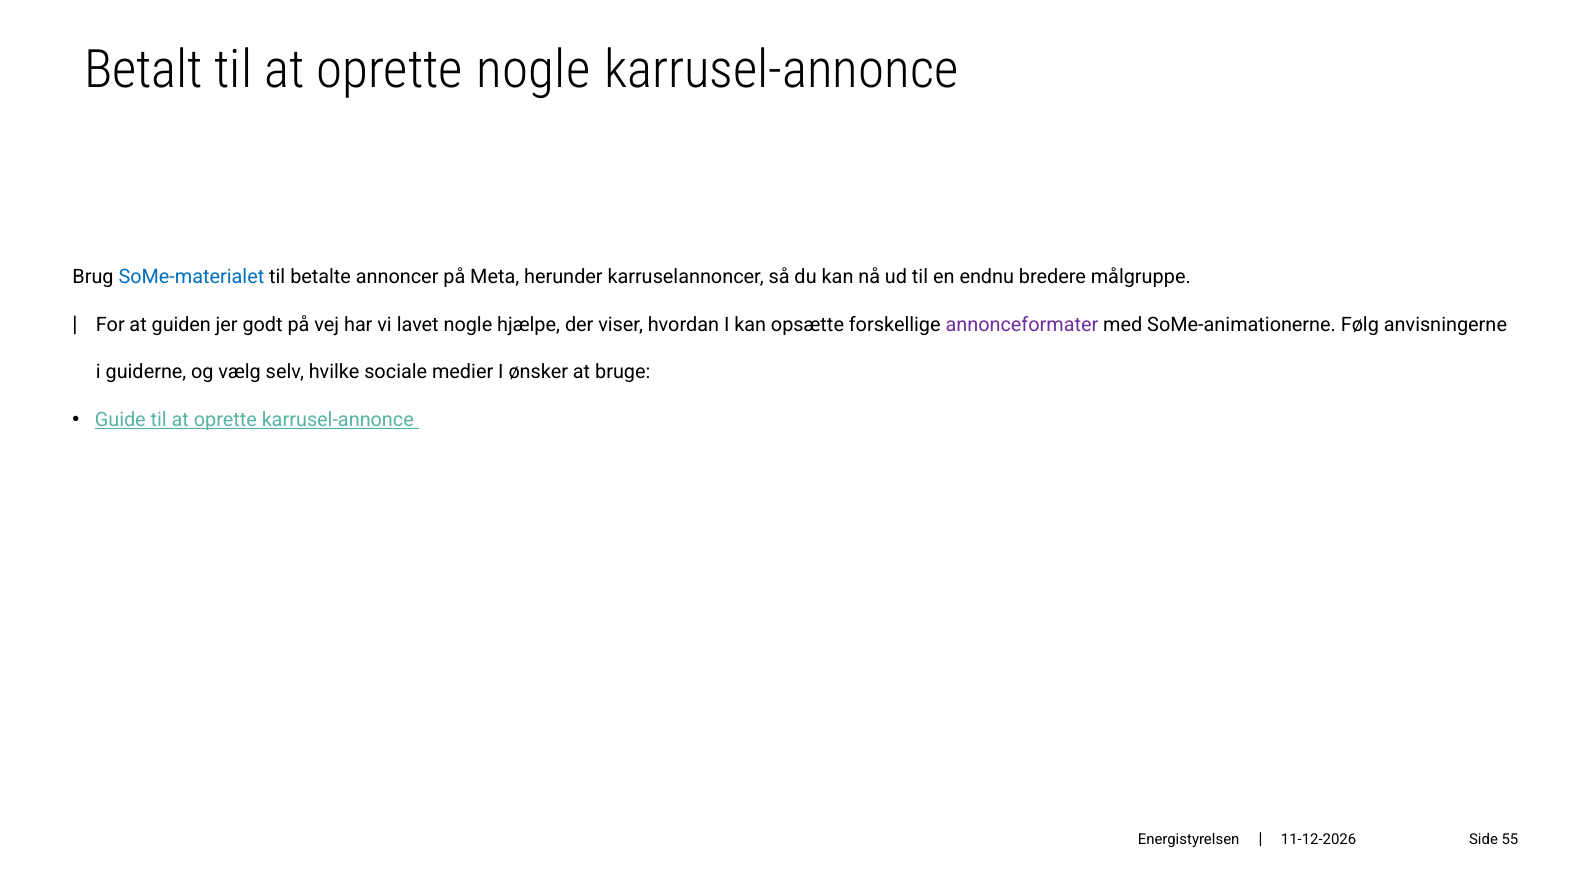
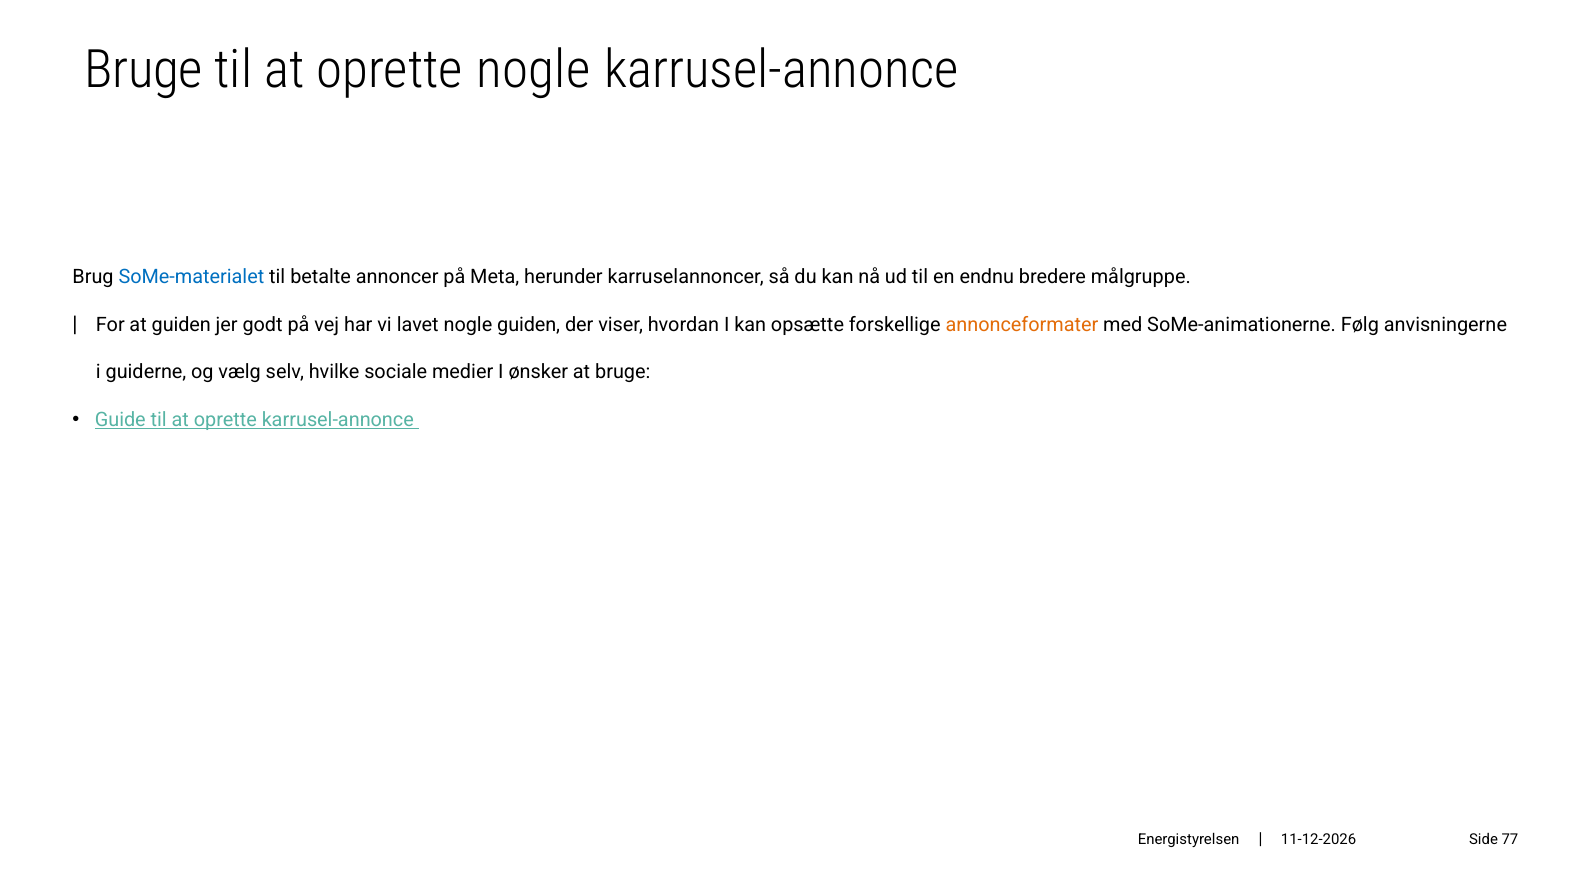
Betalt at (144, 70): Betalt -> Bruge
nogle hjælpe: hjælpe -> guiden
annonceformater colour: purple -> orange
55: 55 -> 77
